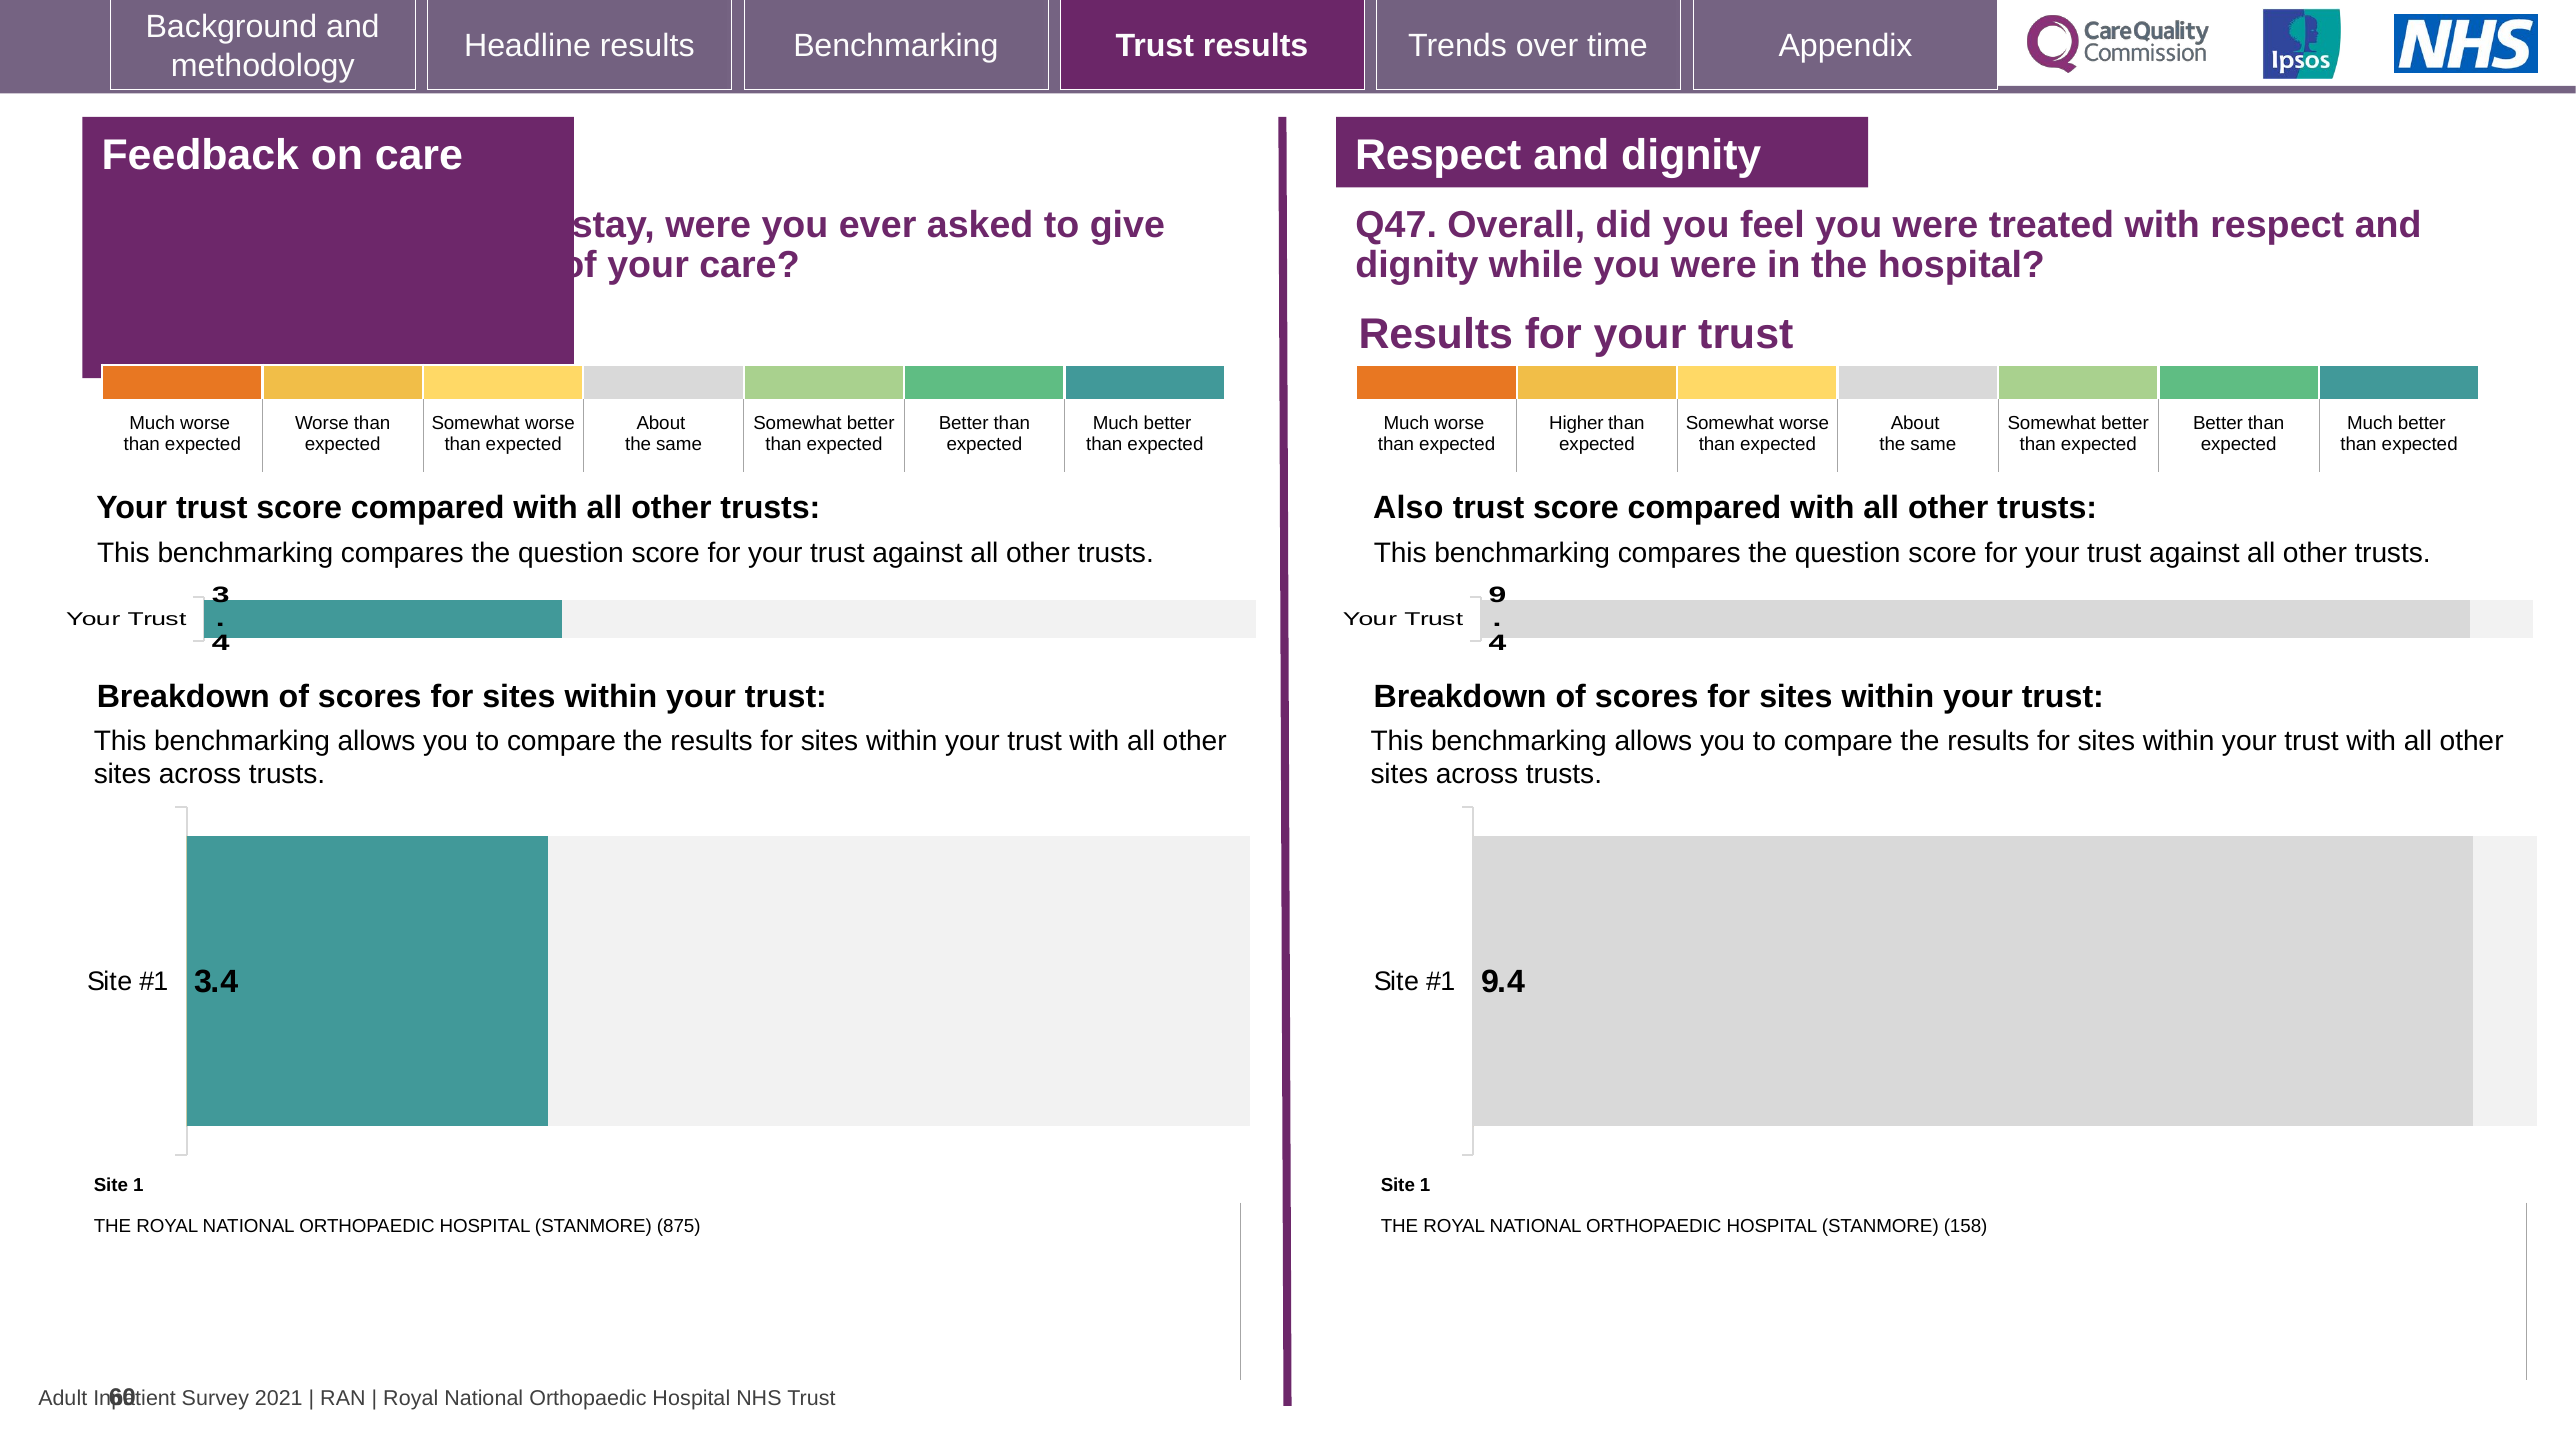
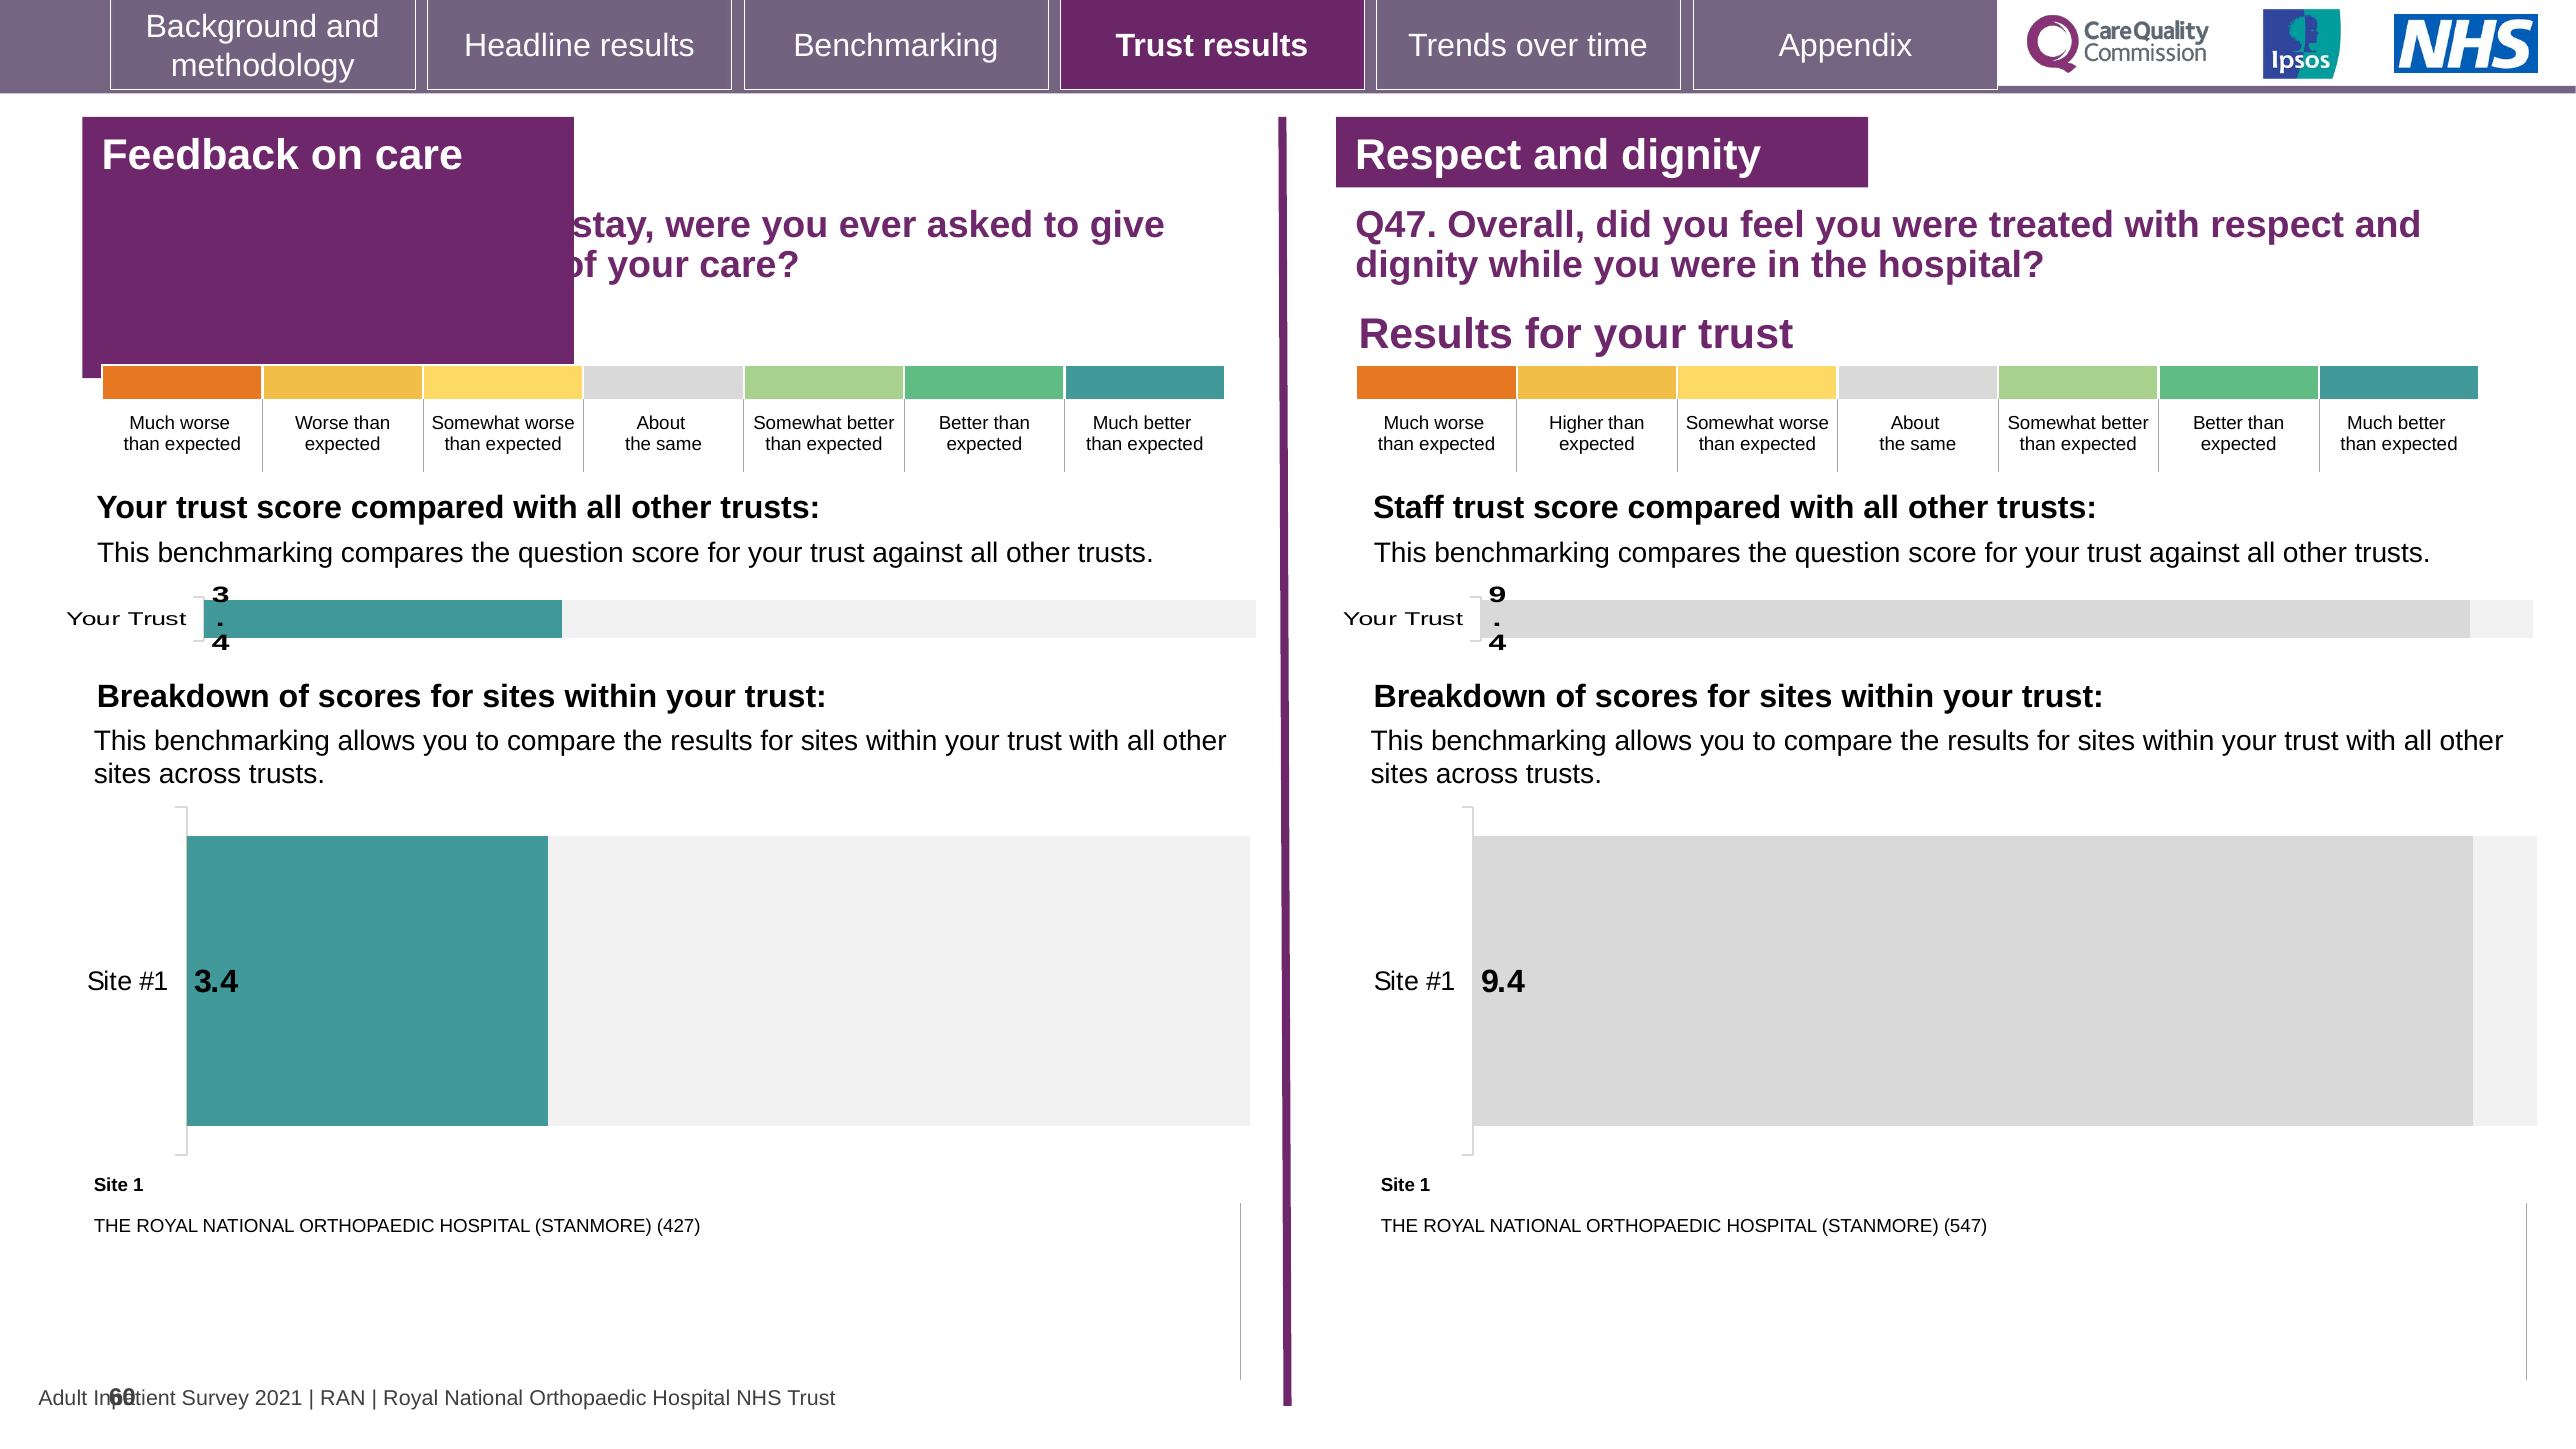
Also: Also -> Staff
875: 875 -> 427
158: 158 -> 547
